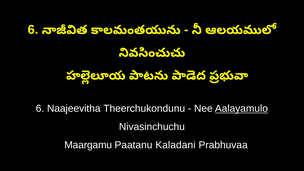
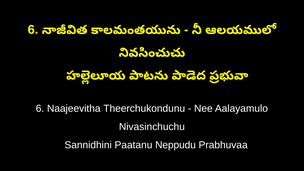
Aalayamulo underline: present -> none
Maargamu: Maargamu -> Sannidhini
Kaladani: Kaladani -> Neppudu
